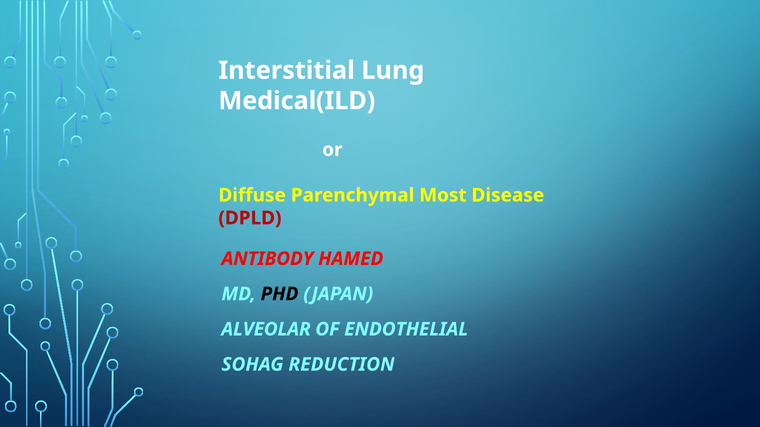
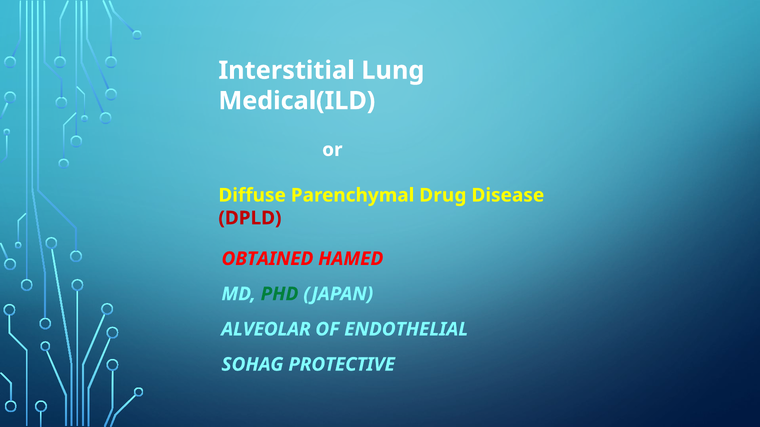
Most: Most -> Drug
ANTIBODY: ANTIBODY -> OBTAINED
PHD colour: black -> green
REDUCTION: REDUCTION -> PROTECTIVE
